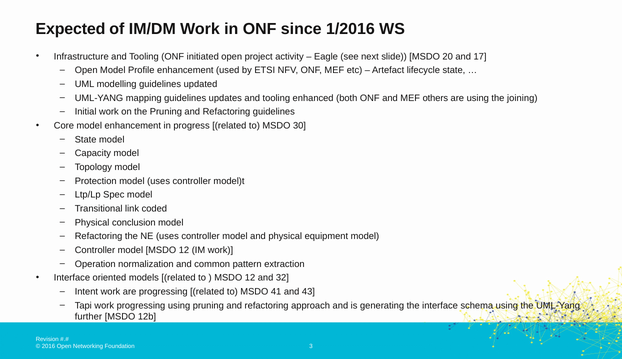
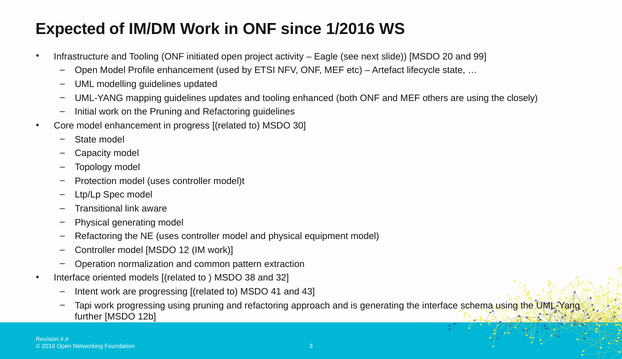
17: 17 -> 99
joining: joining -> closely
coded: coded -> aware
Physical conclusion: conclusion -> generating
12 at (250, 278): 12 -> 38
